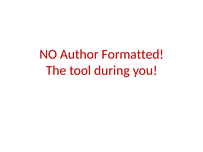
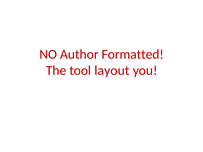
during: during -> layout
